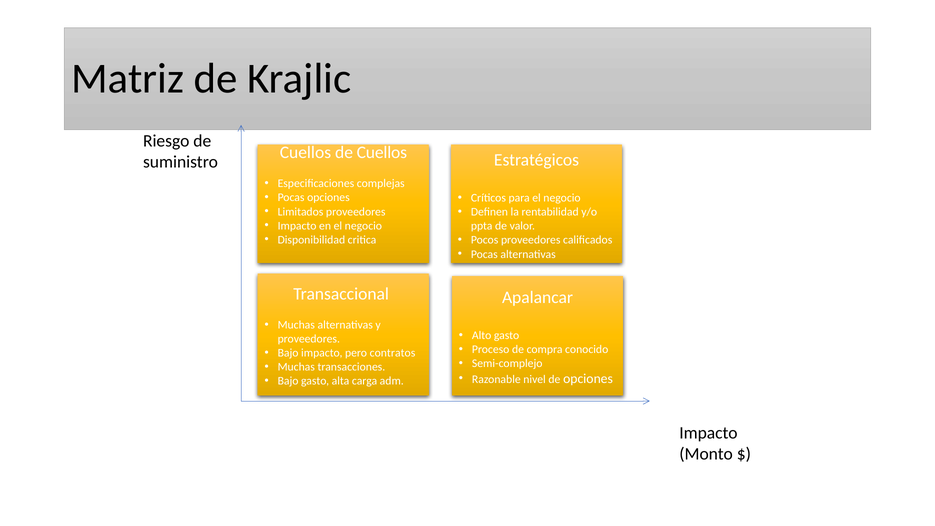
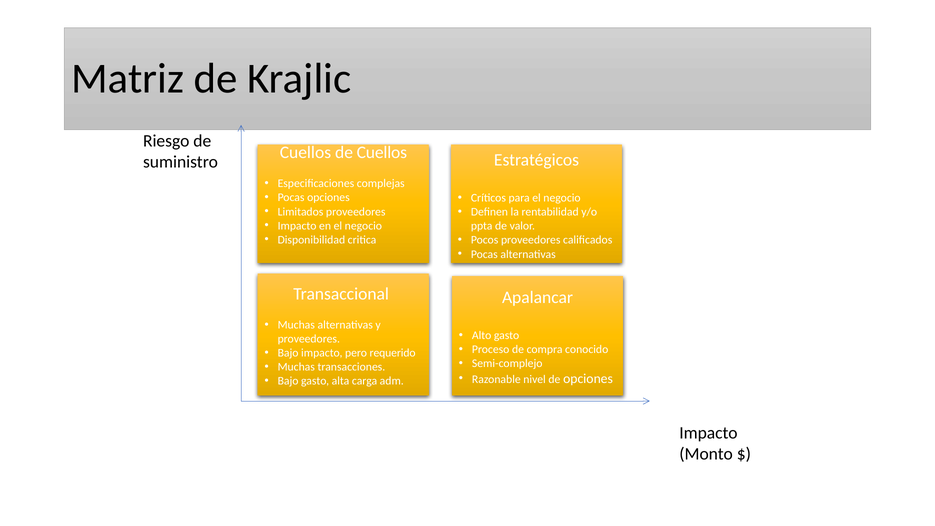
contratos: contratos -> requerido
